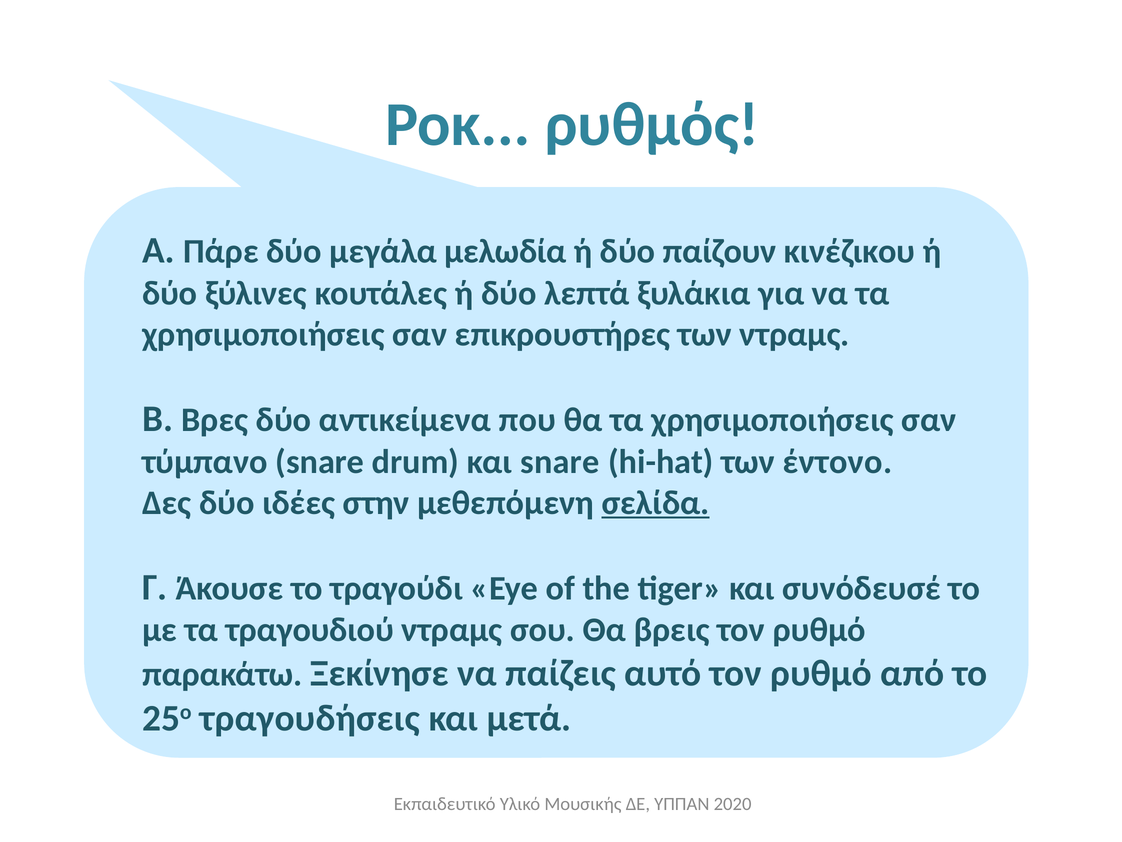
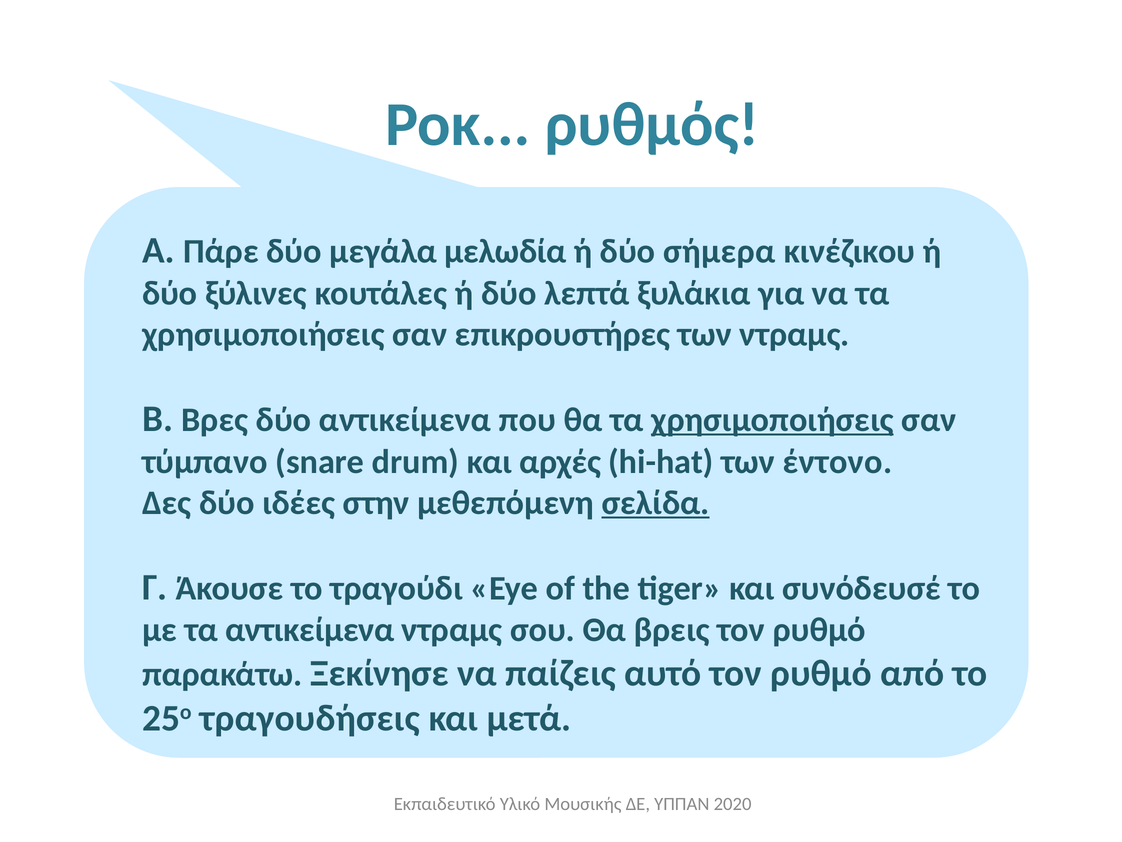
παίζουν: παίζουν -> σήμερα
χρησιμοποιήσεις at (772, 420) underline: none -> present
και snare: snare -> αρχές
τα τραγουδιού: τραγουδιού -> αντικείμενα
